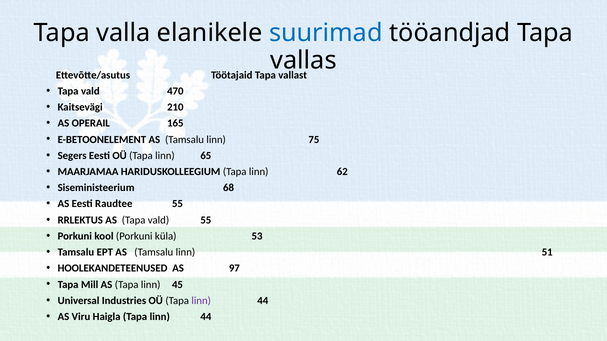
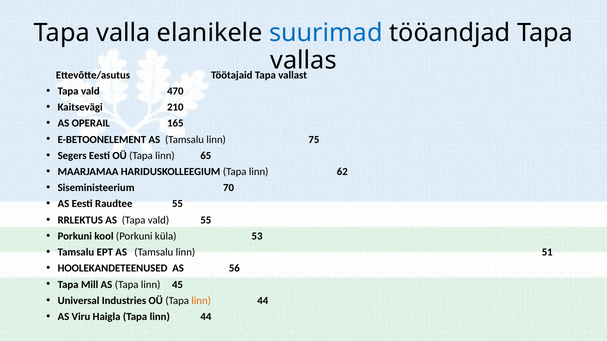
68: 68 -> 70
97: 97 -> 56
linn at (201, 301) colour: purple -> orange
